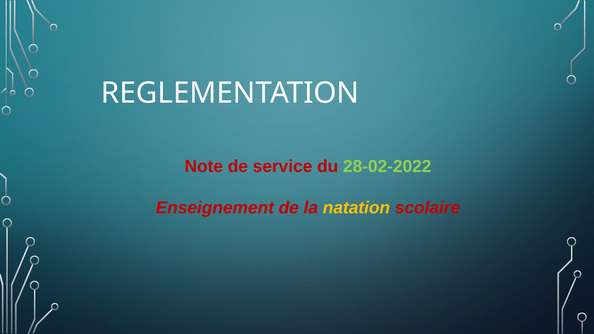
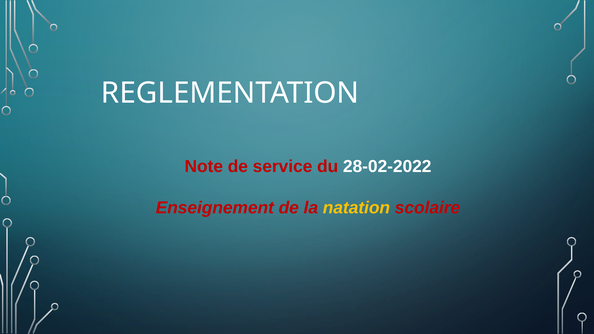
28-02-2022 colour: light green -> white
